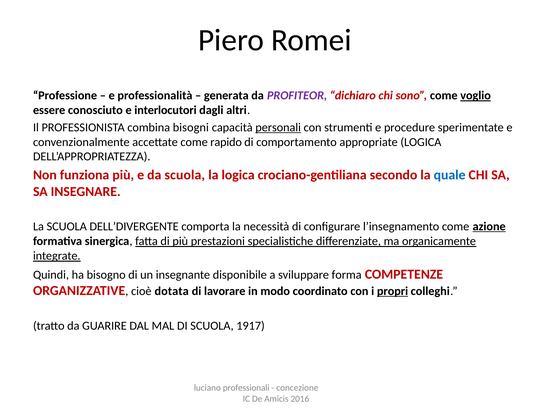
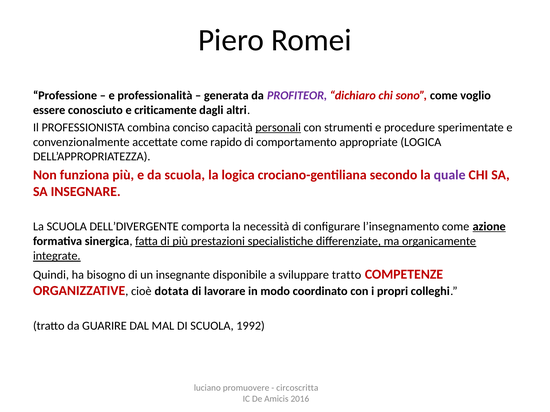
voglio underline: present -> none
interlocutori: interlocutori -> criticamente
bisogni: bisogni -> conciso
quale colour: blue -> purple
sviluppare forma: forma -> tratto
propri underline: present -> none
1917: 1917 -> 1992
professionali: professionali -> promuovere
concezione: concezione -> circoscritta
